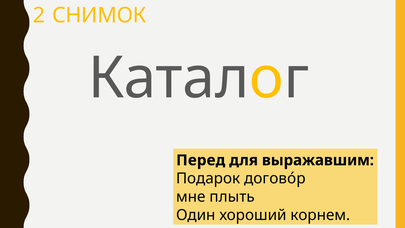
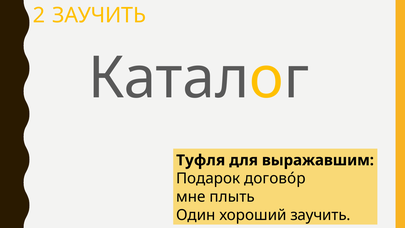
2 СНИМОК: СНИМОК -> ЗАУЧИТЬ
Перед: Перед -> Туфля
хороший корнем: корнем -> заучить
